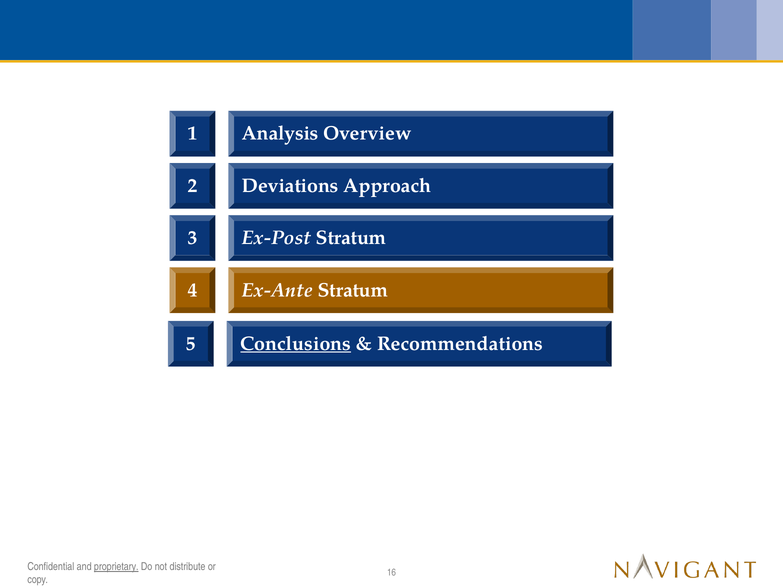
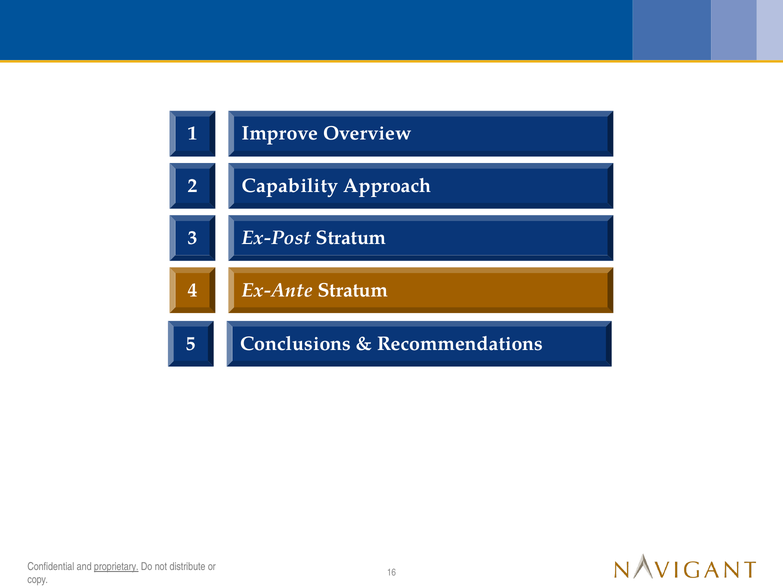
Analysis: Analysis -> Improve
Deviations: Deviations -> Capability
Conclusions underline: present -> none
